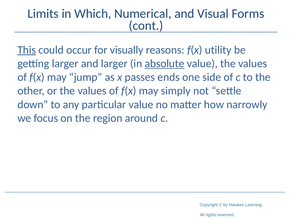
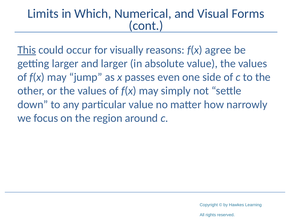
utility: utility -> agree
absolute underline: present -> none
ends: ends -> even
